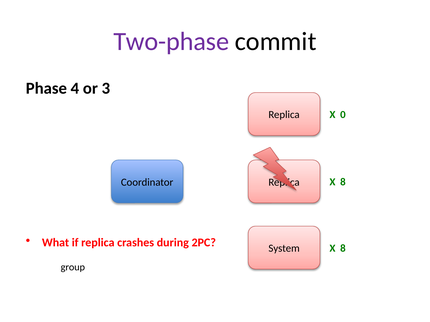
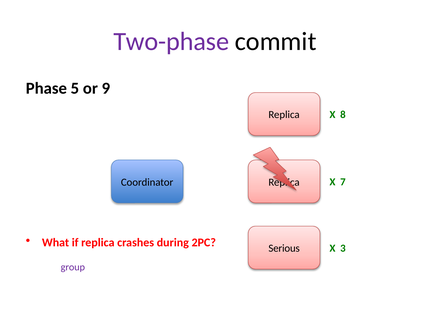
4: 4 -> 5
3: 3 -> 9
0: 0 -> 8
8 at (343, 182): 8 -> 7
8 at (343, 249): 8 -> 3
System: System -> Serious
group at (73, 268) colour: black -> purple
